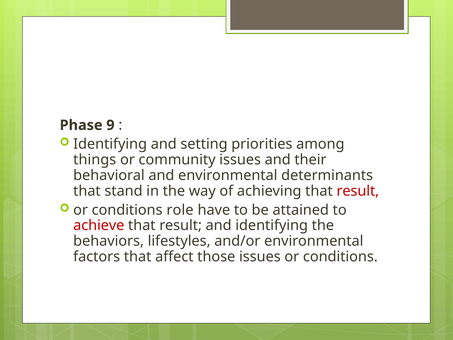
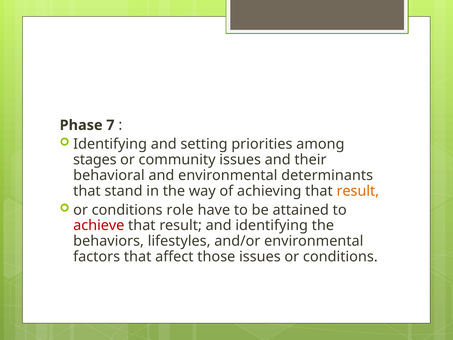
9: 9 -> 7
things: things -> stages
result at (358, 191) colour: red -> orange
